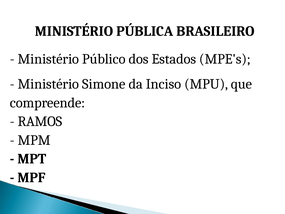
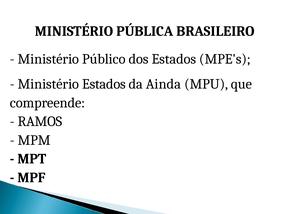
Ministério Simone: Simone -> Estados
Inciso: Inciso -> Ainda
